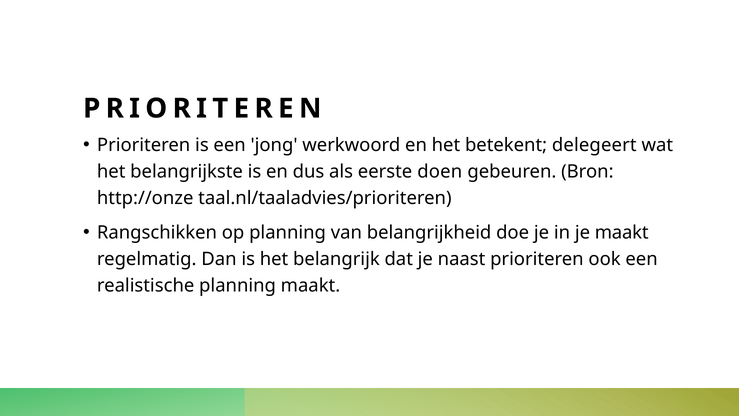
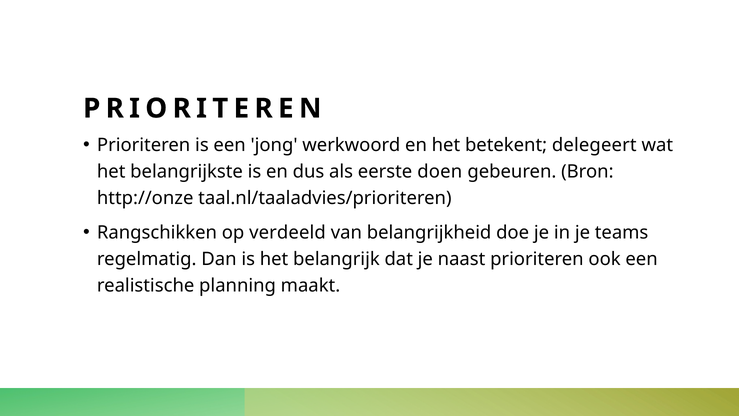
op planning: planning -> verdeeld
je maakt: maakt -> teams
